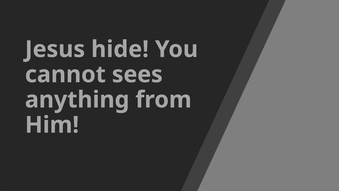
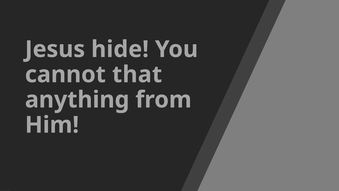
sees: sees -> that
